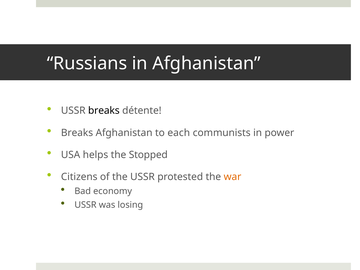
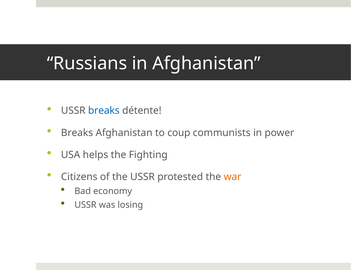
breaks at (104, 111) colour: black -> blue
each: each -> coup
Stopped: Stopped -> Fighting
